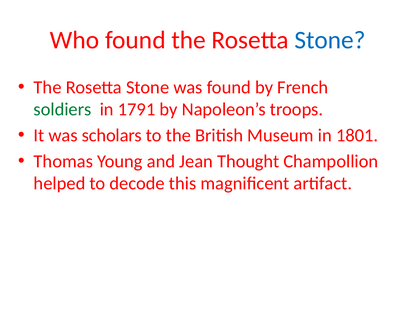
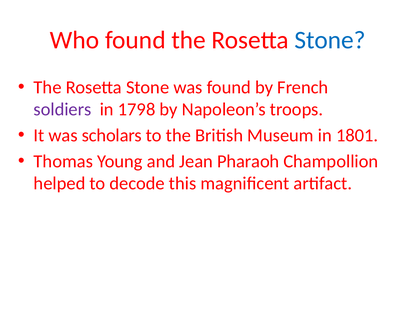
soldiers colour: green -> purple
1791: 1791 -> 1798
Thought: Thought -> Pharaoh
